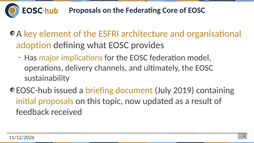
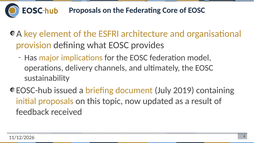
adoption: adoption -> provision
